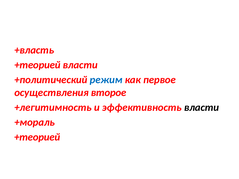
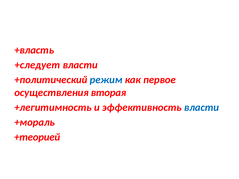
+теорией at (37, 65): +теорией -> +следует
второе: второе -> вторая
власти at (202, 108) colour: black -> blue
